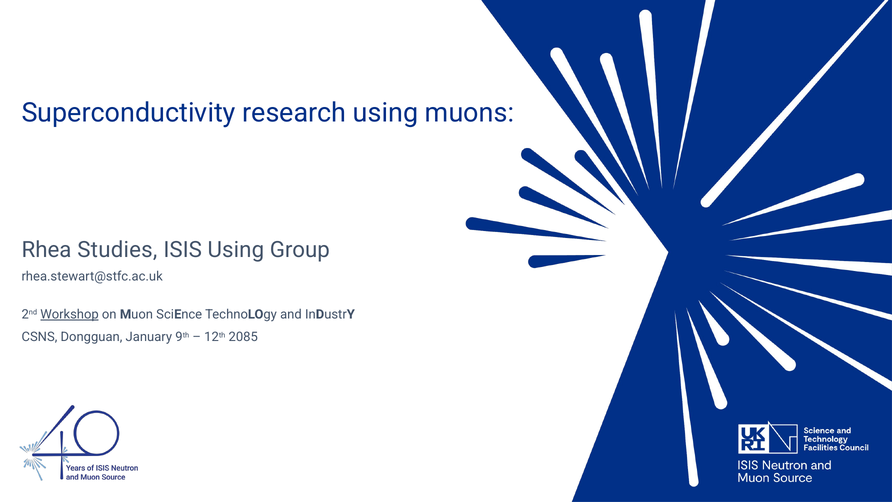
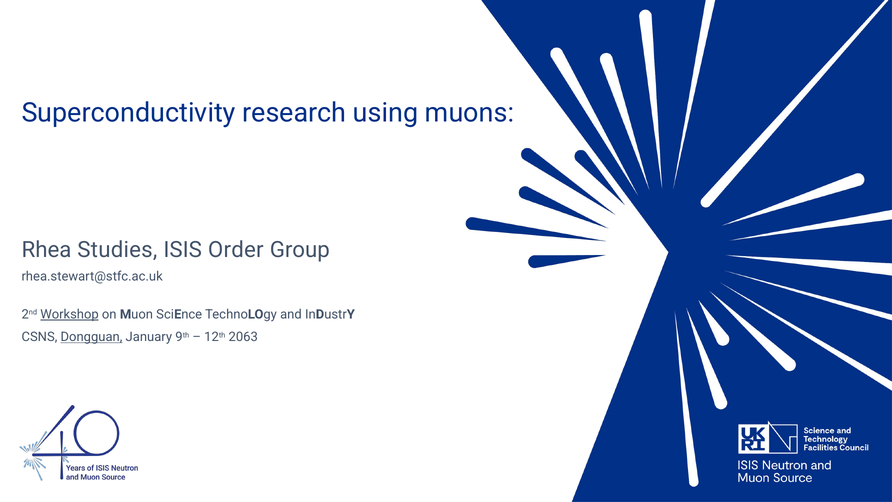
ISIS Using: Using -> Order
Dongguan underline: none -> present
2085: 2085 -> 2063
